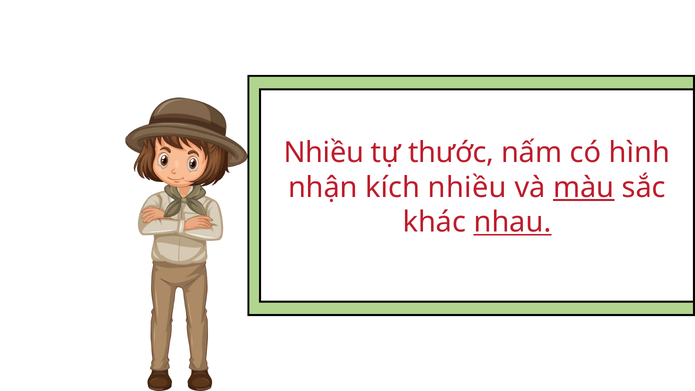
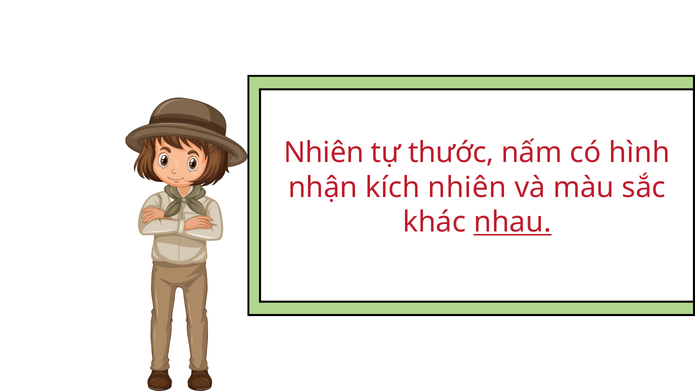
Nhiều at (324, 153): Nhiều -> Nhiên
kích nhiều: nhiều -> nhiên
màu underline: present -> none
